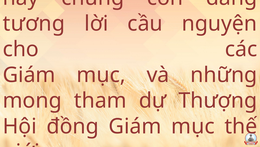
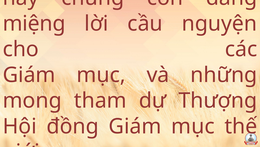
tương: tương -> miệng
